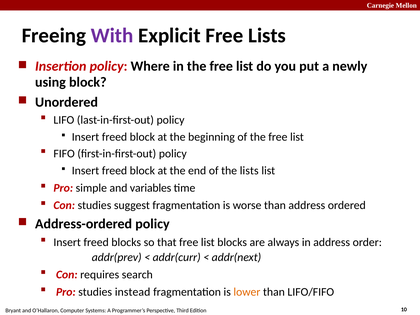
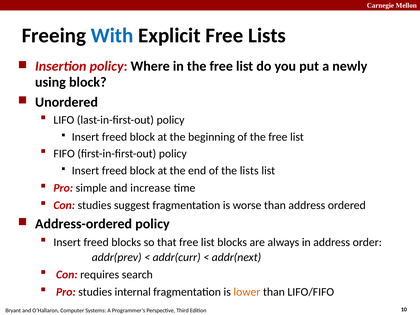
With colour: purple -> blue
variables: variables -> increase
instead: instead -> internal
